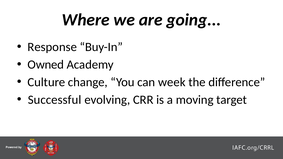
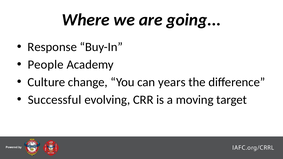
Owned: Owned -> People
week: week -> years
